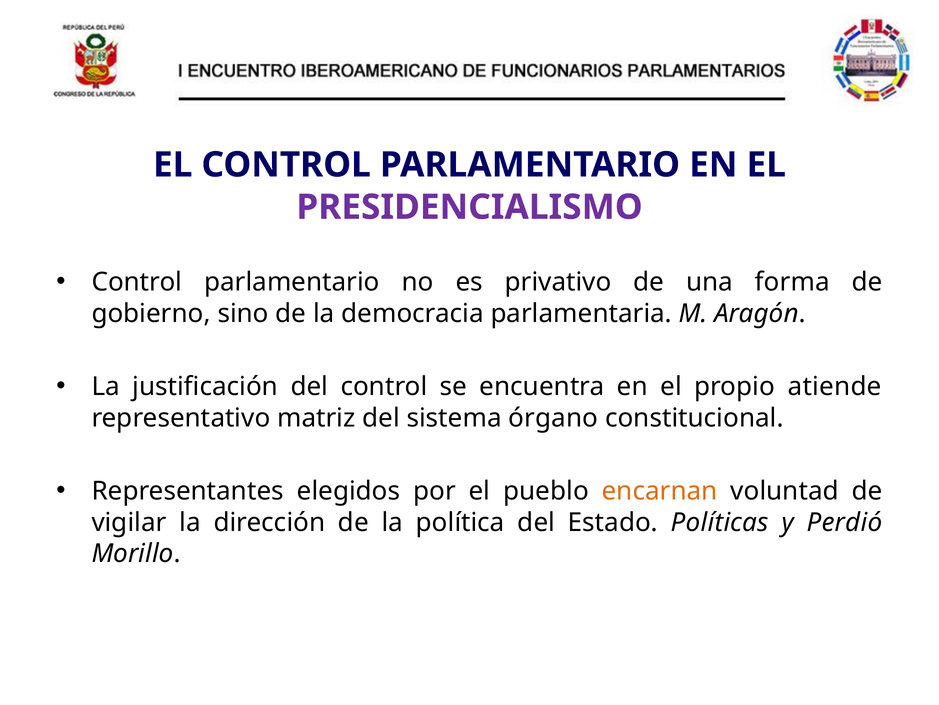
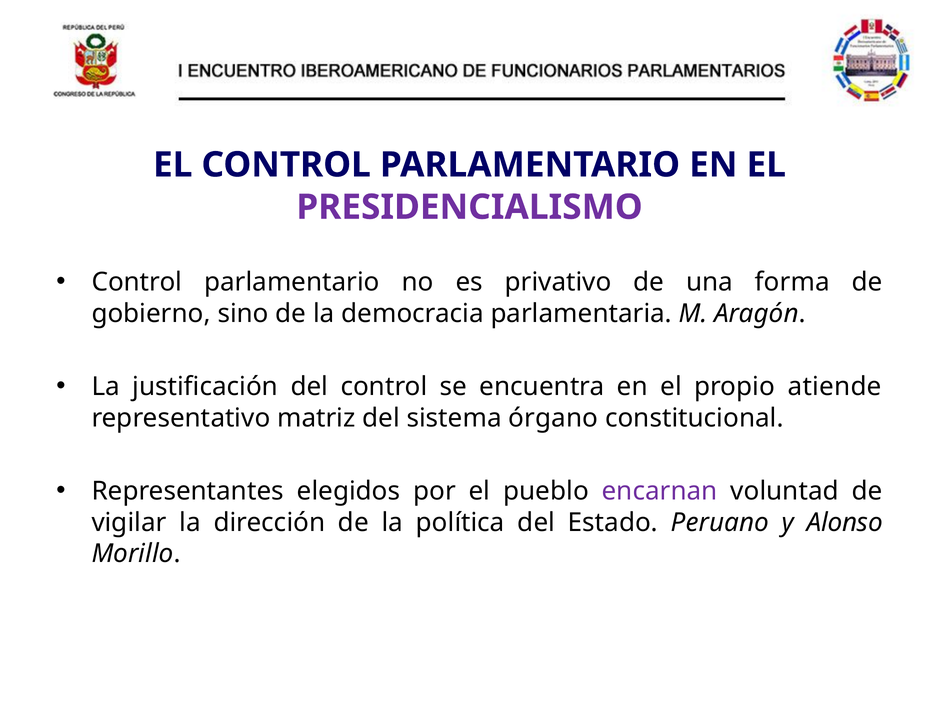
encarnan colour: orange -> purple
Políticas: Políticas -> Peruano
Perdió: Perdió -> Alonso
